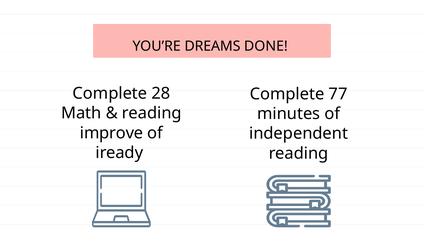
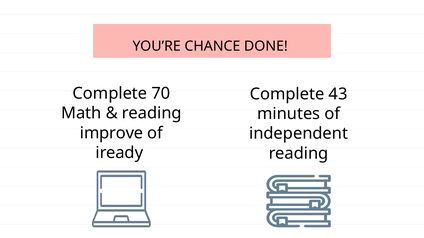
DREAMS: DREAMS -> CHANCE
28: 28 -> 70
77: 77 -> 43
